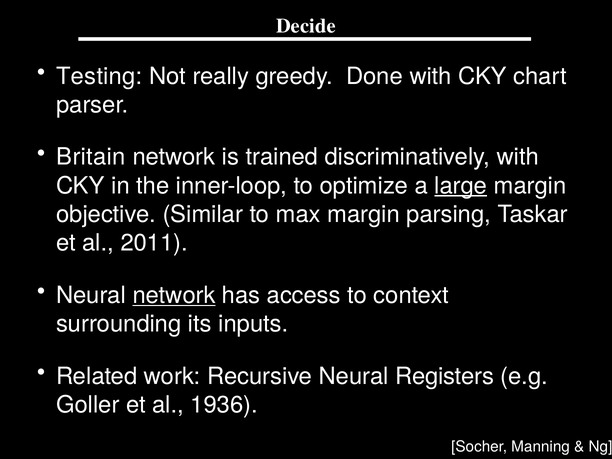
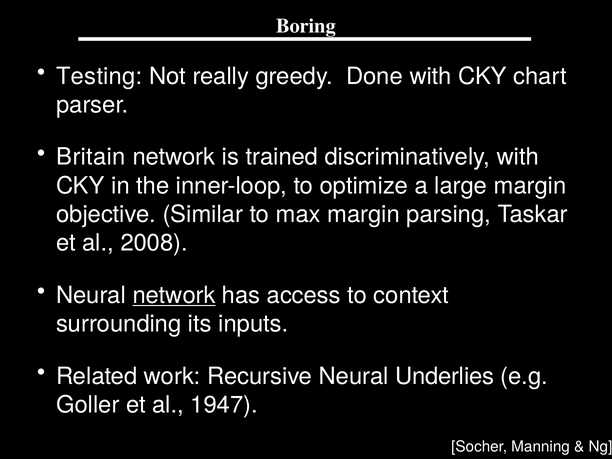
Decide: Decide -> Boring
large underline: present -> none
2011: 2011 -> 2008
Registers: Registers -> Underlies
1936: 1936 -> 1947
